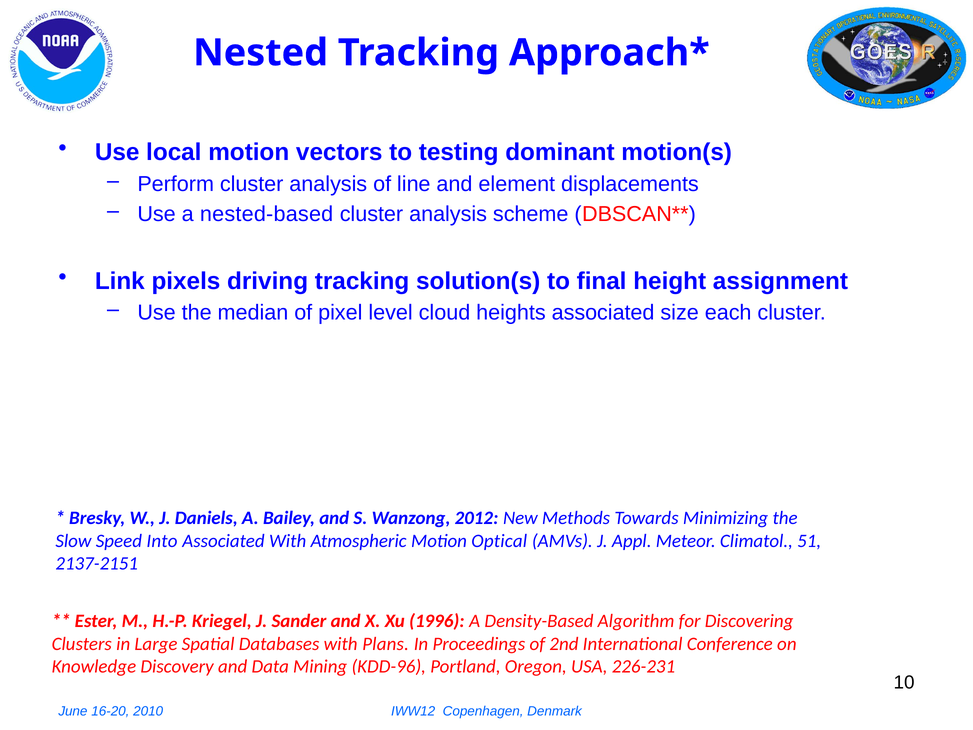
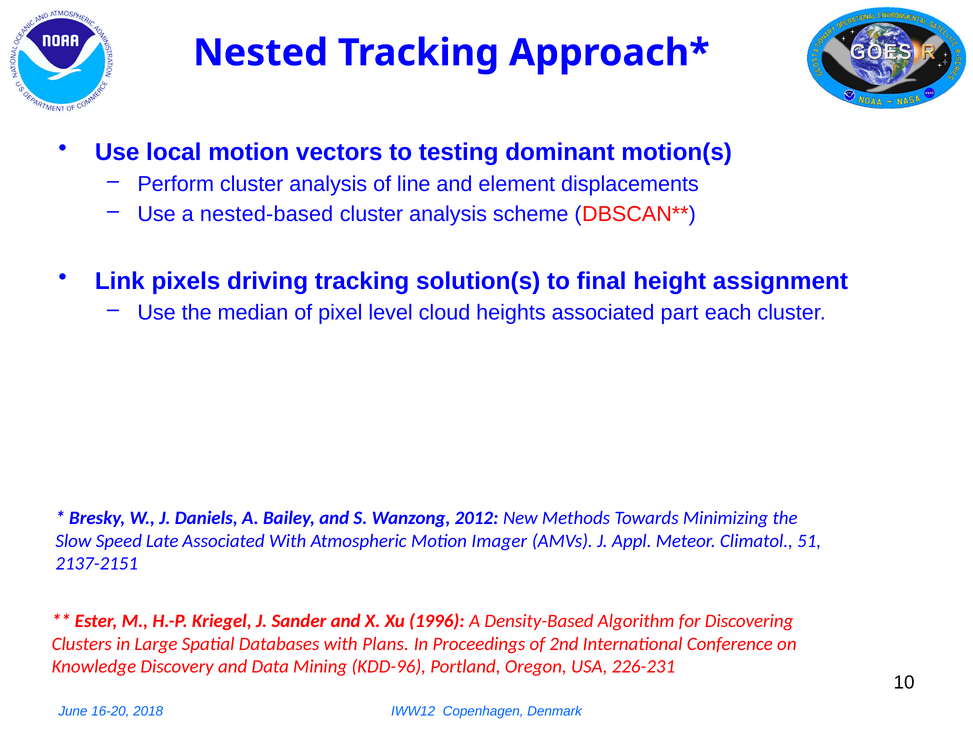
size: size -> part
Into: Into -> Late
Optical: Optical -> Imager
2010: 2010 -> 2018
